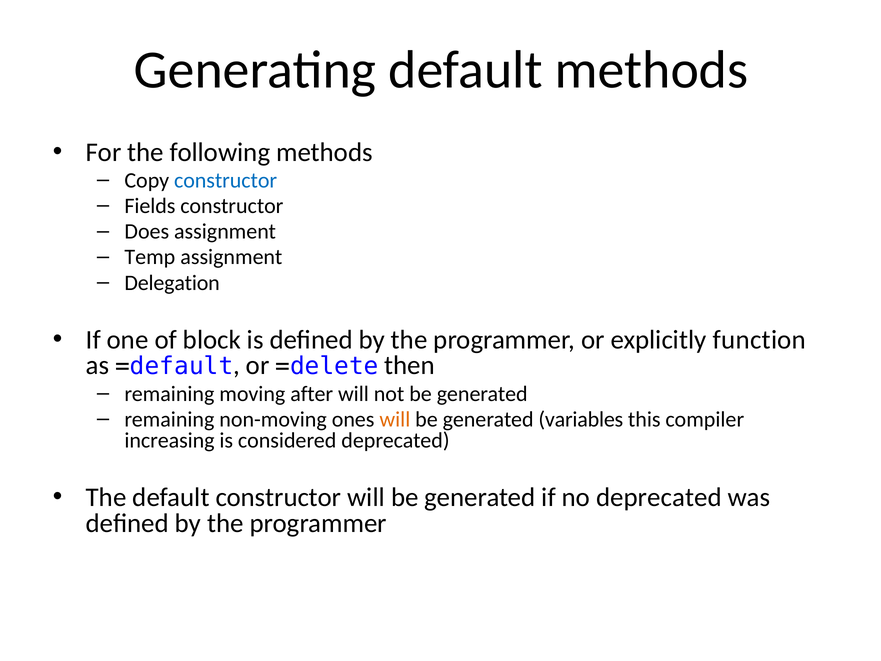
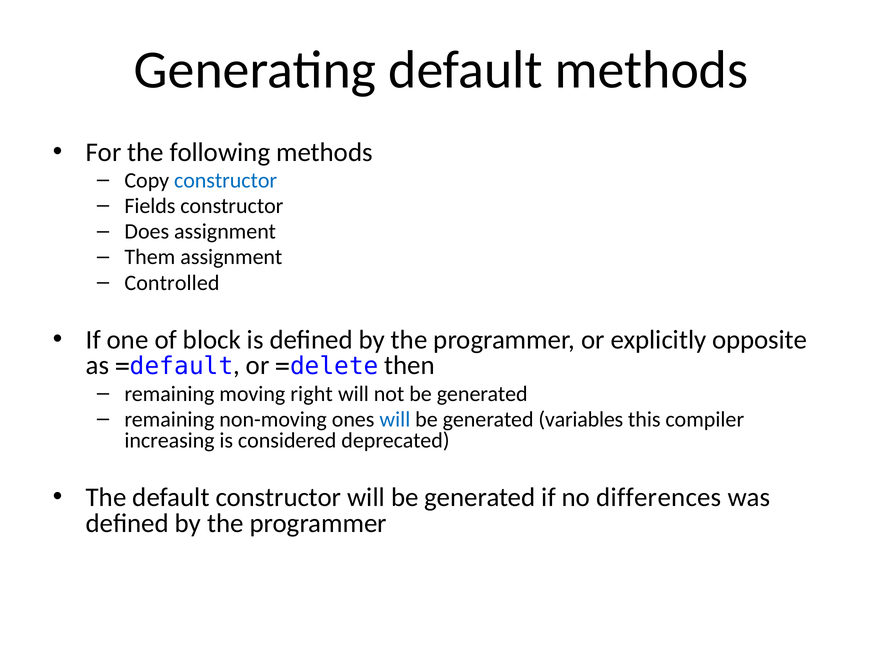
Temp: Temp -> Them
Delegation: Delegation -> Controlled
function: function -> opposite
after: after -> right
will at (395, 419) colour: orange -> blue
no deprecated: deprecated -> differences
